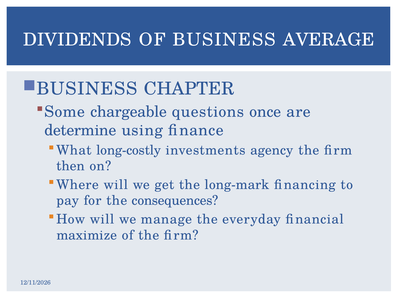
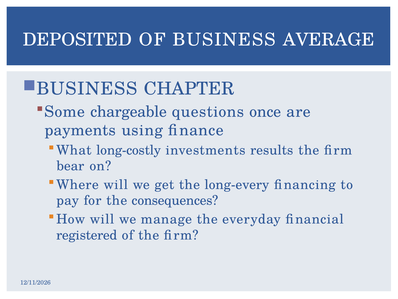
DIVIDENDS: DIVIDENDS -> DEPOSITED
determine: determine -> payments
agency: agency -> results
then: then -> bear
long-mark: long-mark -> long-every
maximize: maximize -> registered
